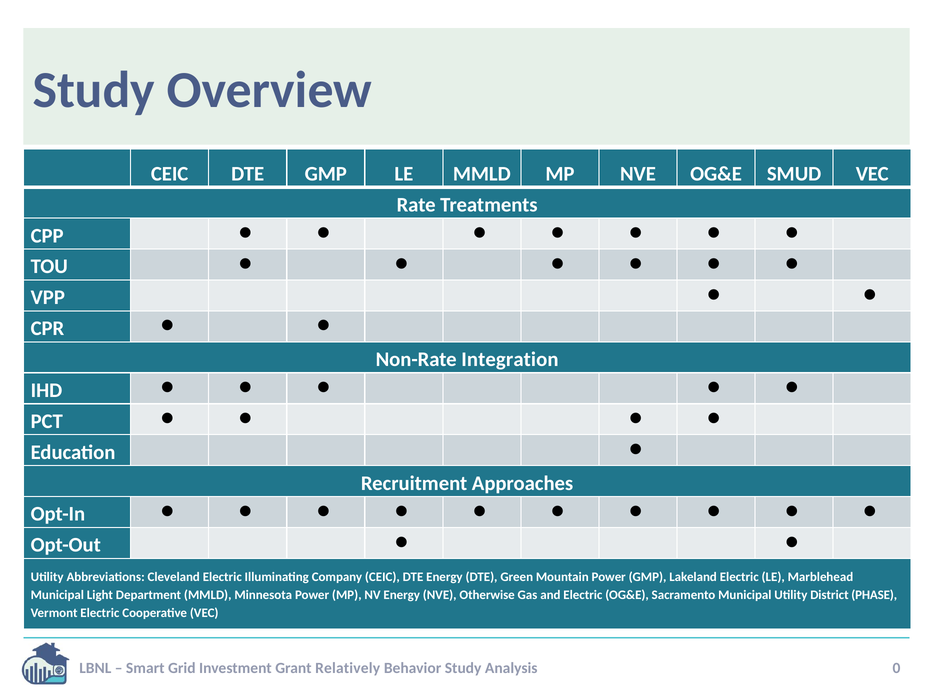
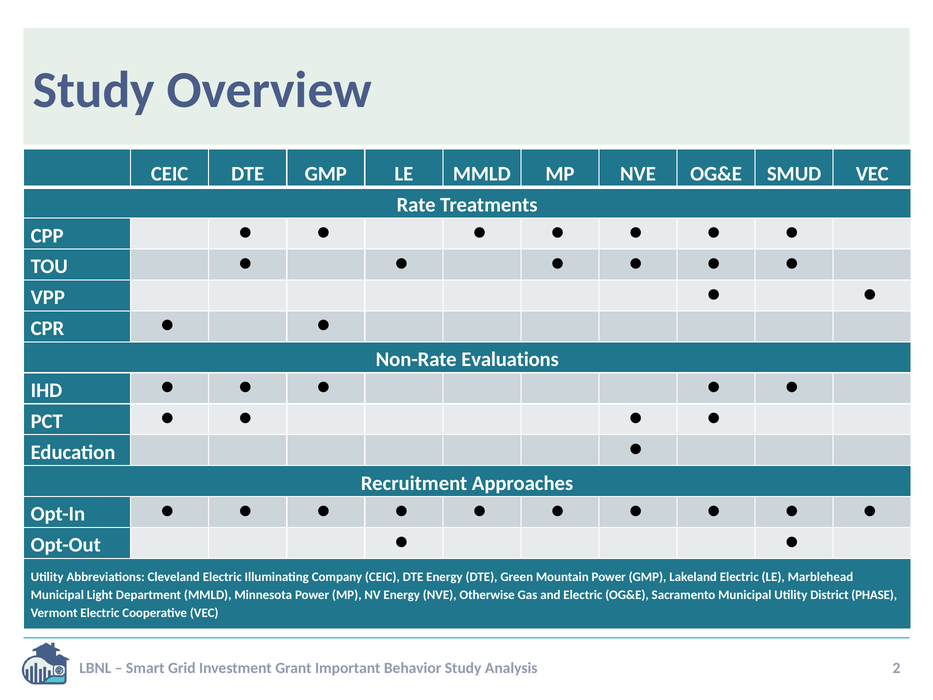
Integration: Integration -> Evaluations
Relatively: Relatively -> Important
0: 0 -> 2
